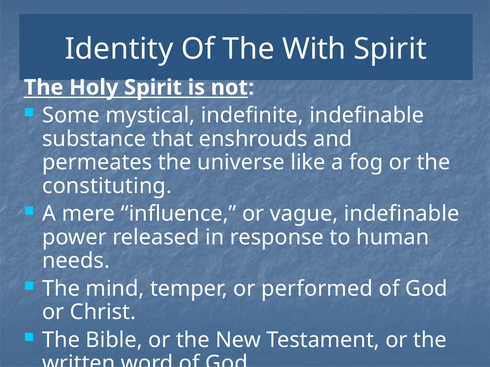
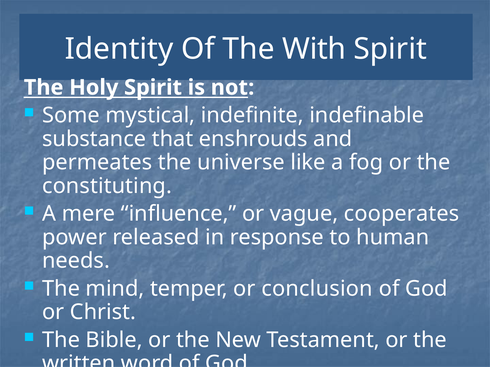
vague indefinable: indefinable -> cooperates
performed: performed -> conclusion
